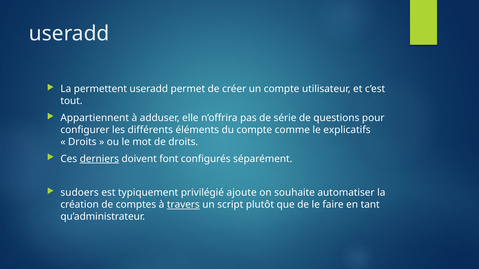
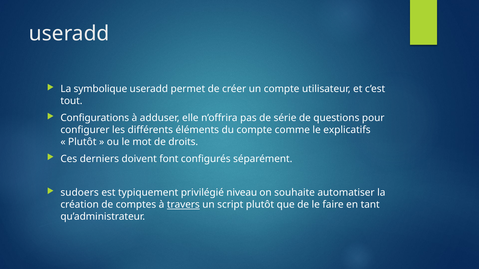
permettent: permettent -> symbolique
Appartiennent: Appartiennent -> Configurations
Droits at (82, 142): Droits -> Plutôt
derniers underline: present -> none
ajoute: ajoute -> niveau
